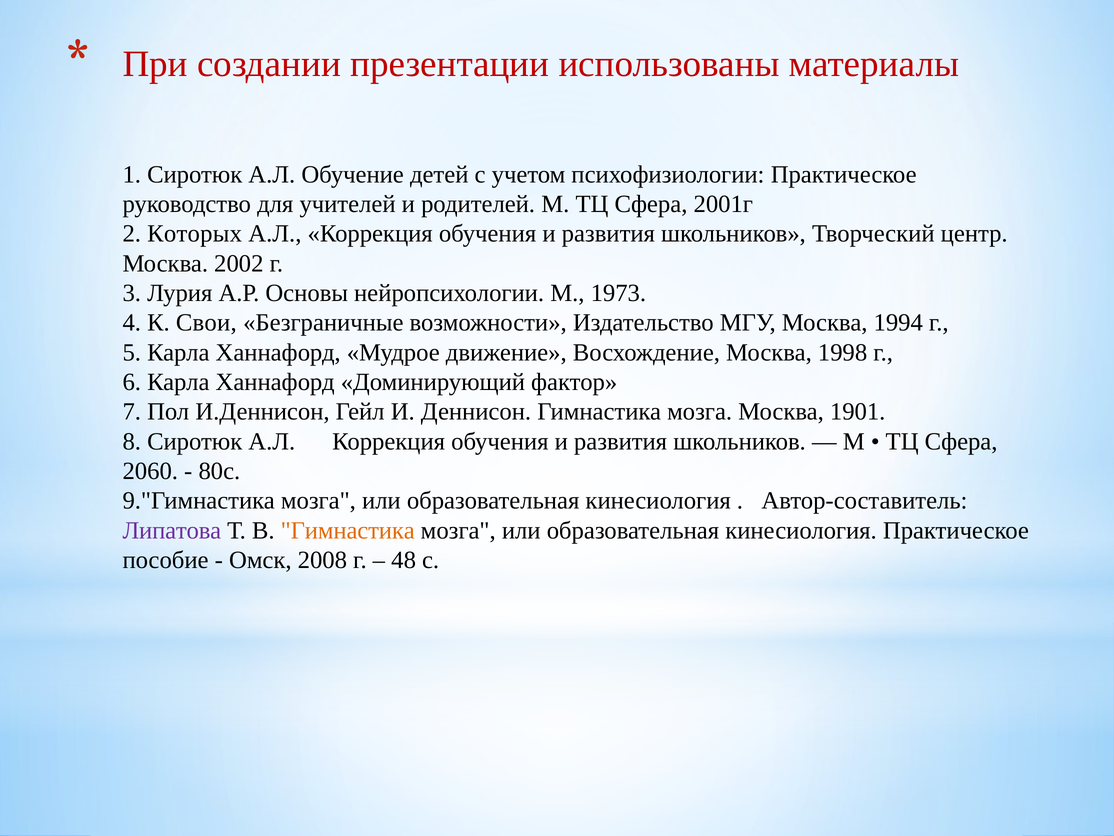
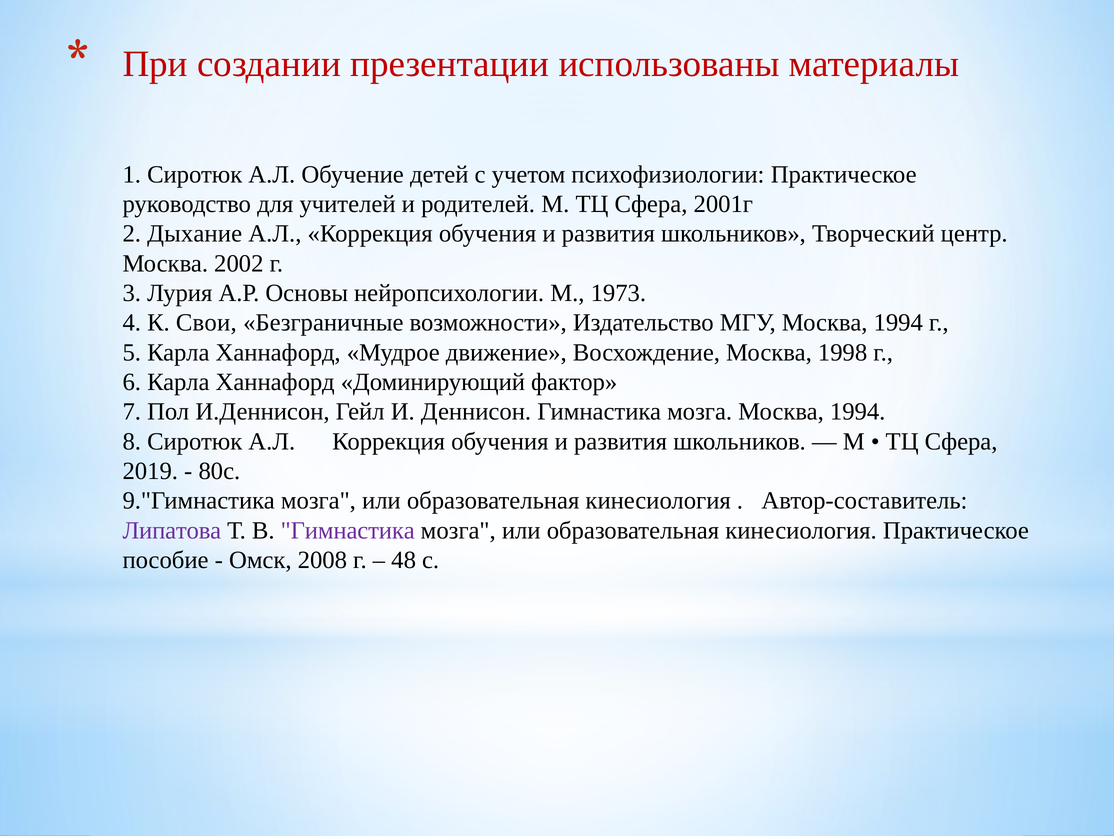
Которых: Которых -> Дыхание
мозга Москва 1901: 1901 -> 1994
2060: 2060 -> 2019
Гимнастика at (348, 530) colour: orange -> purple
